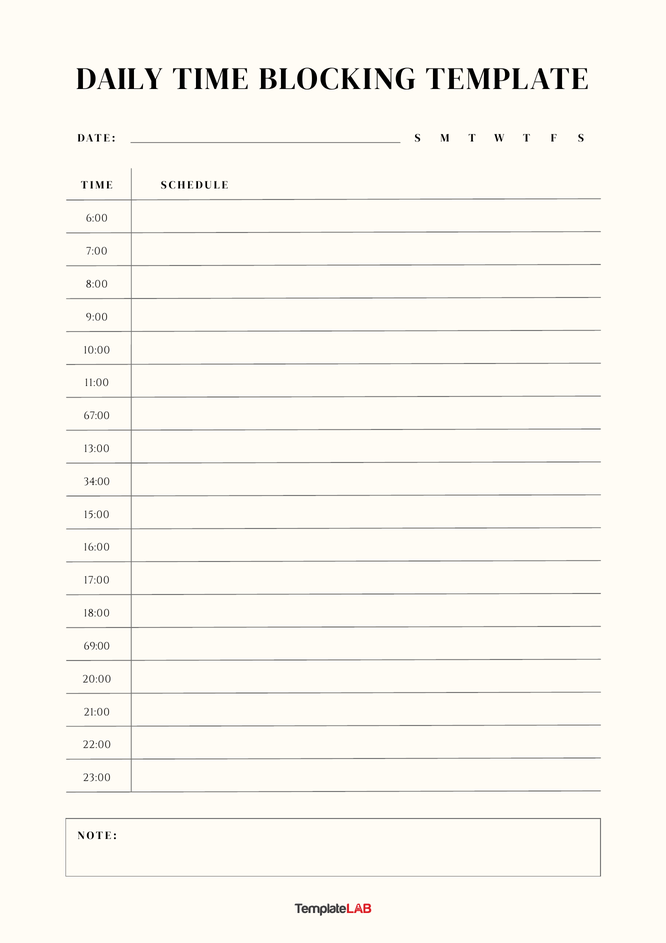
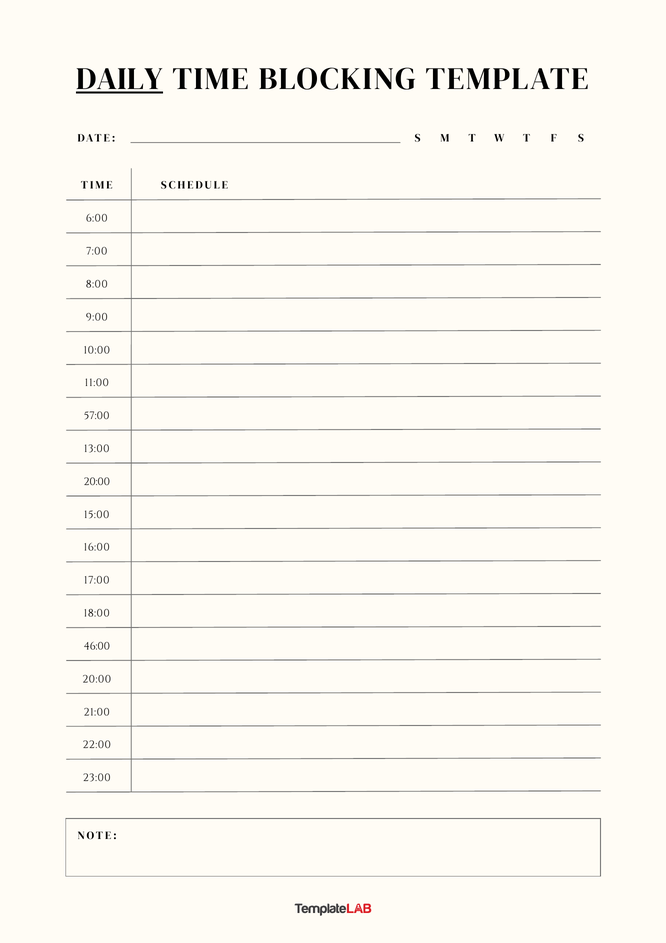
DAILY underline: none -> present
67:00: 67:00 -> 57:00
34:00 at (97, 481): 34:00 -> 20:00
69:00: 69:00 -> 46:00
